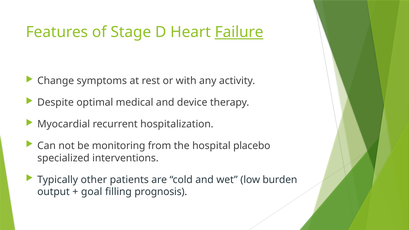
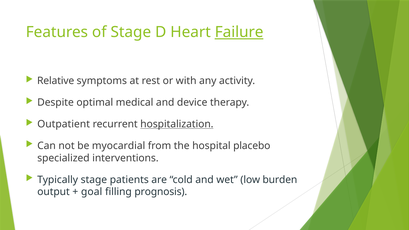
Change: Change -> Relative
Myocardial: Myocardial -> Outpatient
hospitalization underline: none -> present
monitoring: monitoring -> myocardial
Typically other: other -> stage
